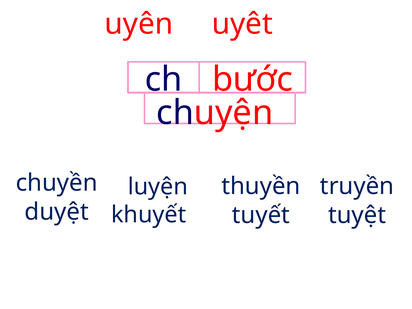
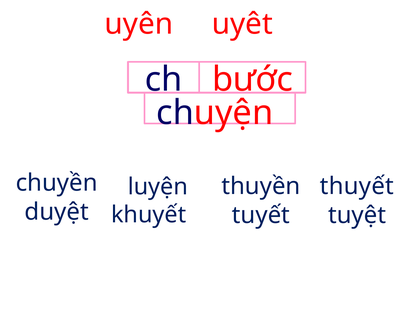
truyền: truyền -> thuyết
